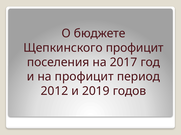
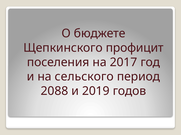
на профицит: профицит -> сельского
2012: 2012 -> 2088
